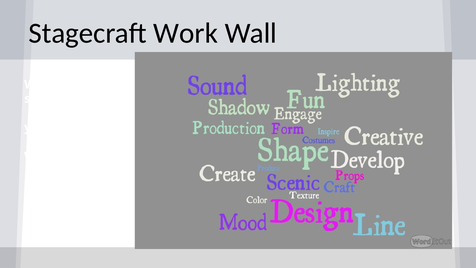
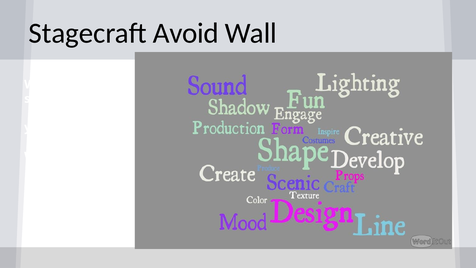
Work: Work -> Avoid
